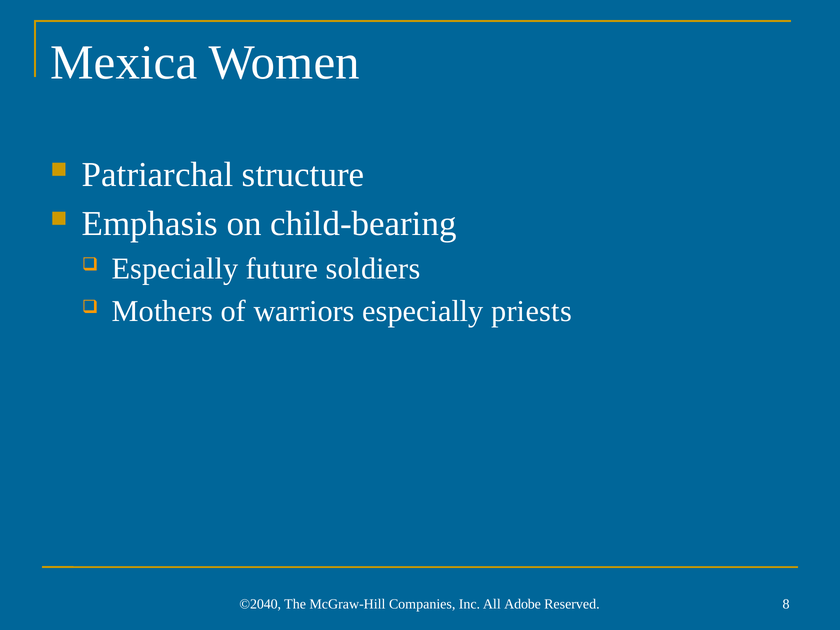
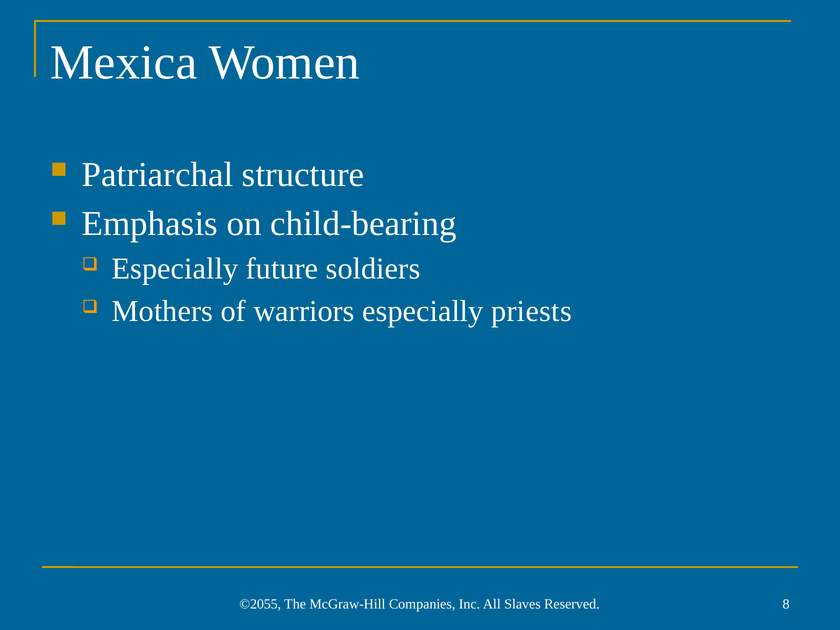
©2040: ©2040 -> ©2055
Adobe: Adobe -> Slaves
